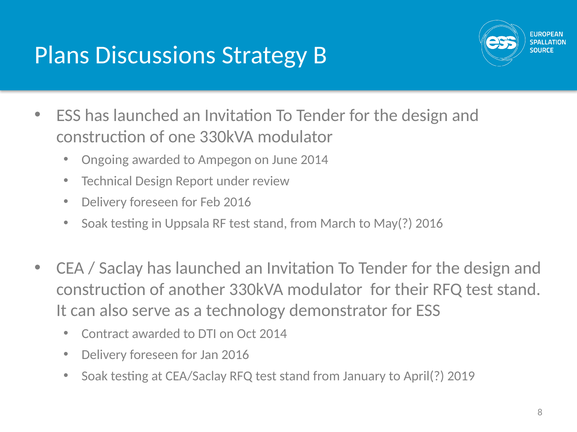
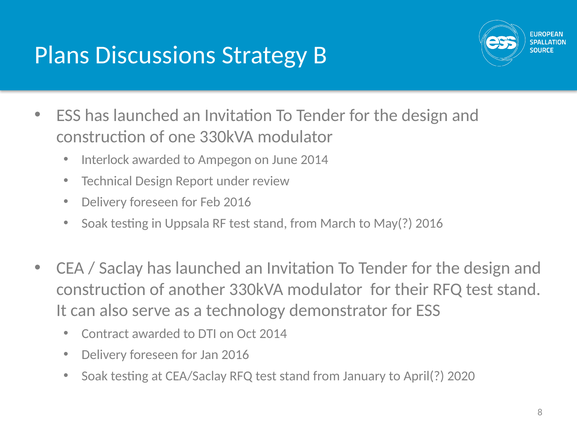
Ongoing: Ongoing -> Interlock
2019: 2019 -> 2020
